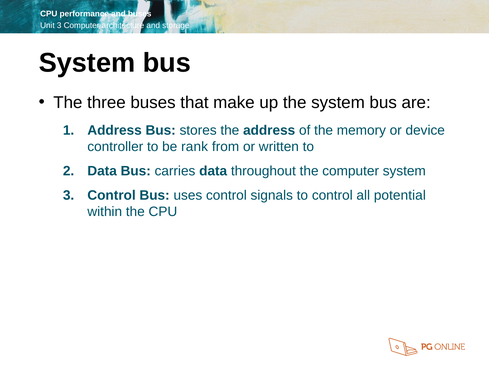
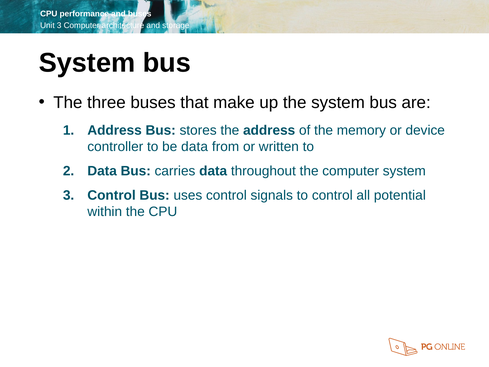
be rank: rank -> data
